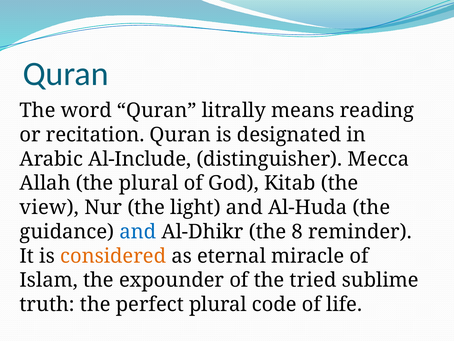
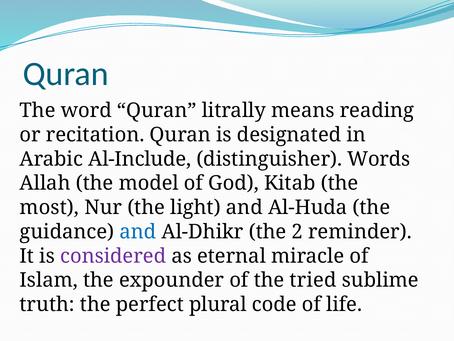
Mecca: Mecca -> Words
the plural: plural -> model
view: view -> most
8: 8 -> 2
considered colour: orange -> purple
